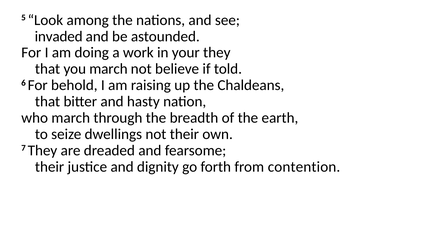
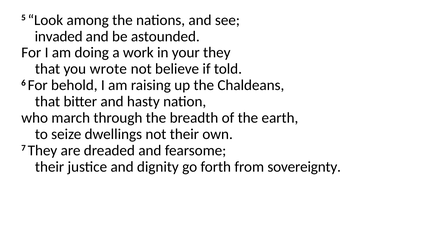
you march: march -> wrote
contention: contention -> sovereignty
